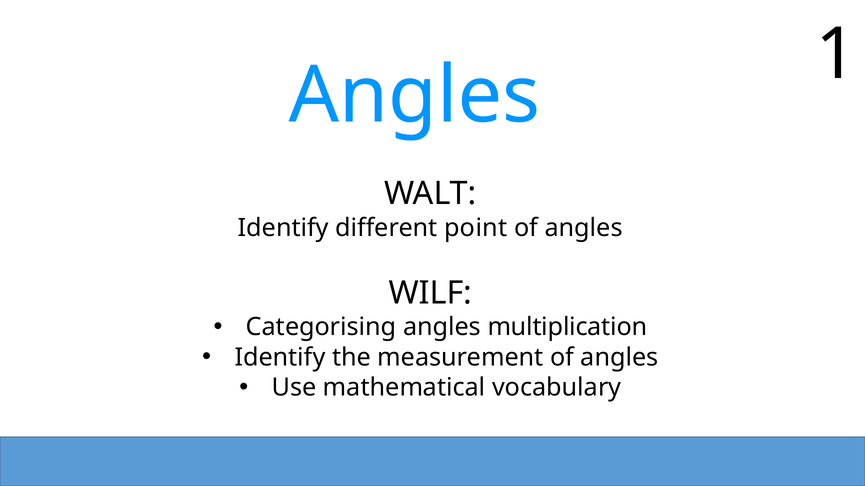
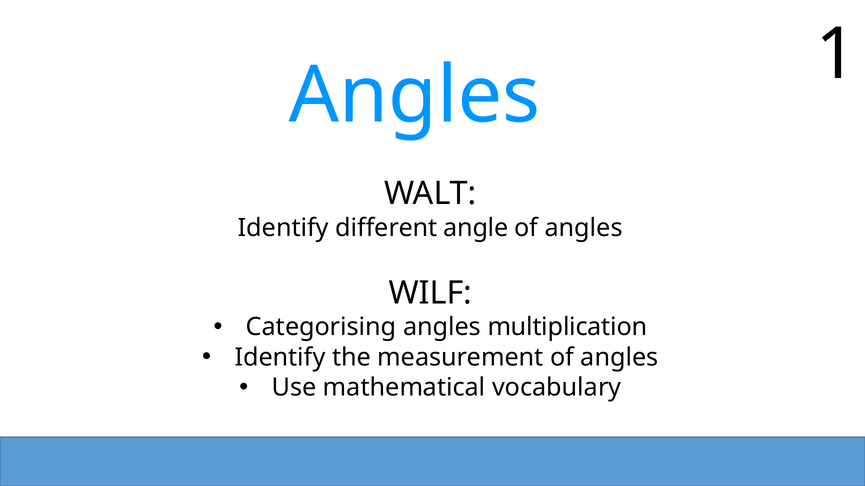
point: point -> angle
